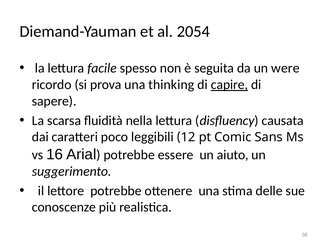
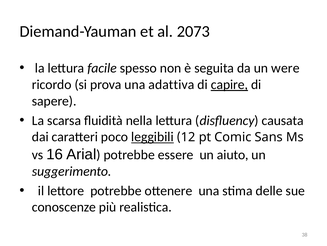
2054: 2054 -> 2073
thinking: thinking -> adattiva
leggibili underline: none -> present
